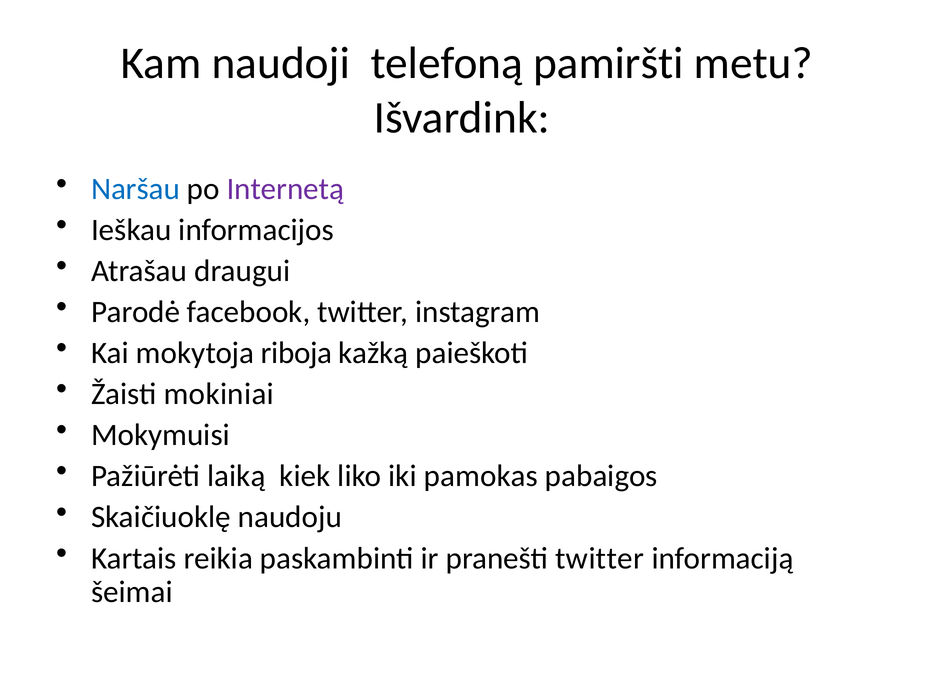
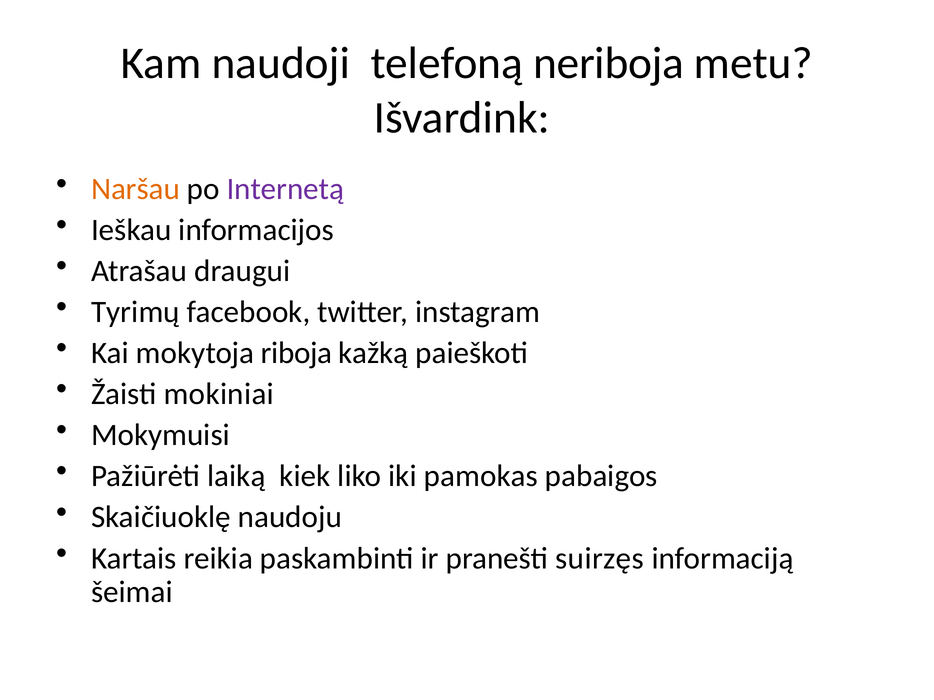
pamiršti: pamiršti -> neriboja
Naršau colour: blue -> orange
Parodė: Parodė -> Tyrimų
pranešti twitter: twitter -> suirzęs
